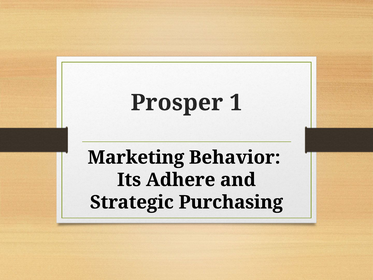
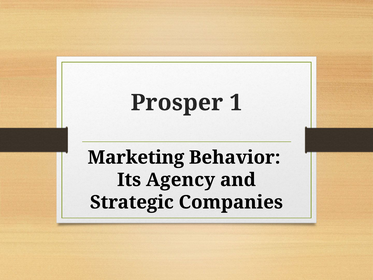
Adhere: Adhere -> Agency
Purchasing: Purchasing -> Companies
